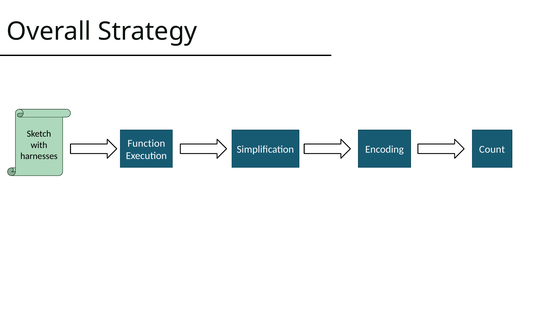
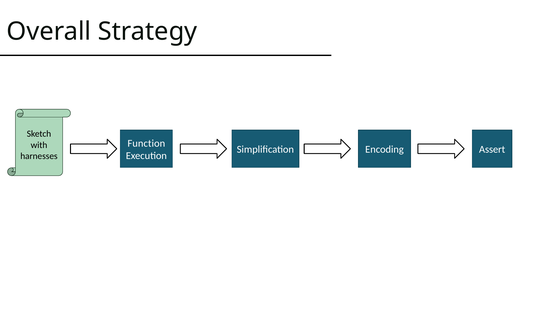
Count: Count -> Assert
